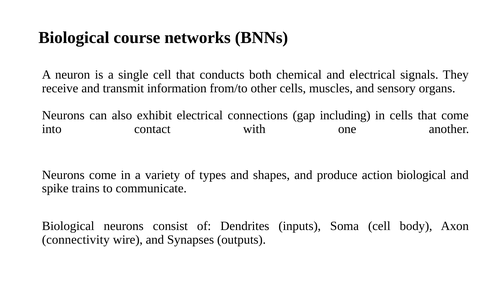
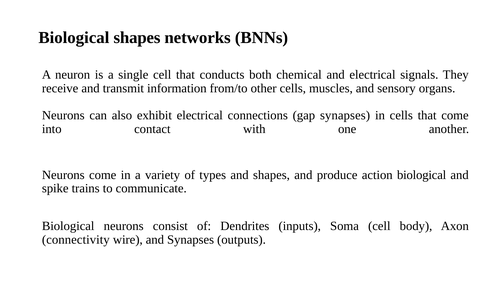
Biological course: course -> shapes
gap including: including -> synapses
